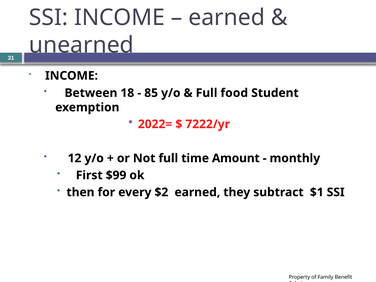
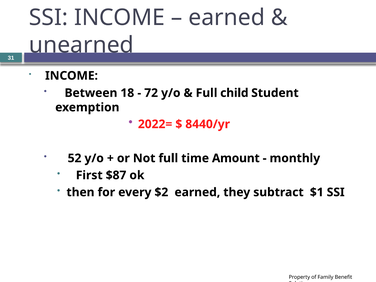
85: 85 -> 72
food: food -> child
7222/yr: 7222/yr -> 8440/yr
12: 12 -> 52
$99: $99 -> $87
